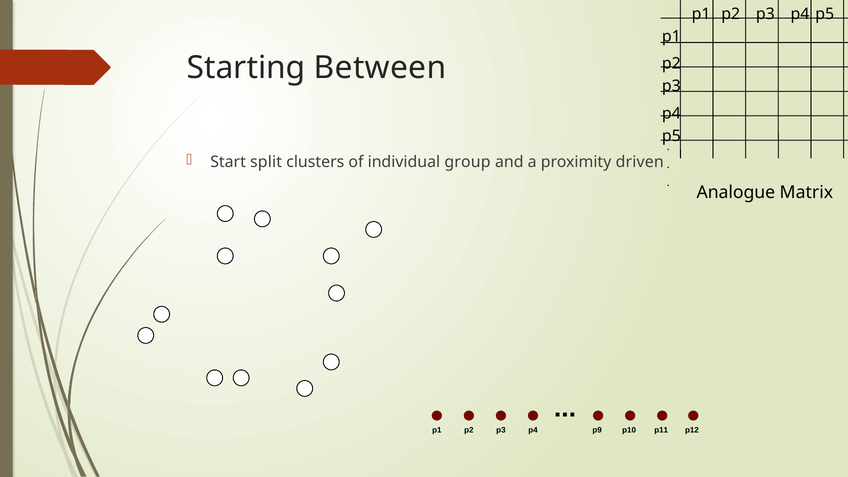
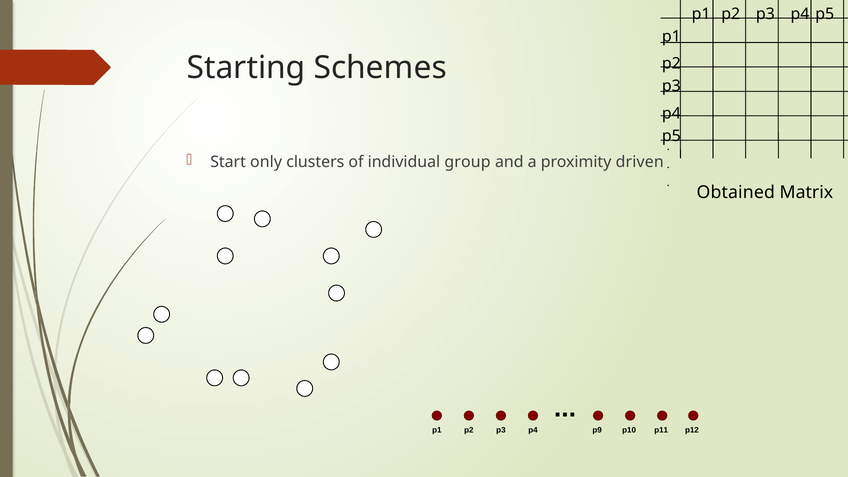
Between: Between -> Schemes
split: split -> only
Analogue: Analogue -> Obtained
